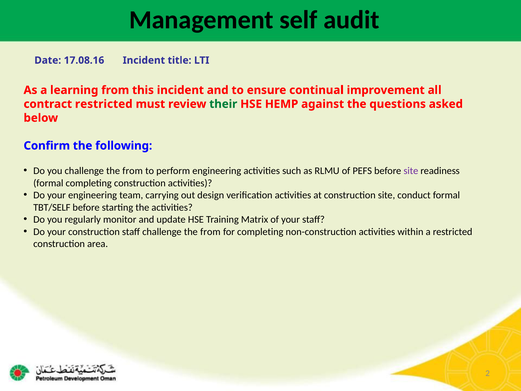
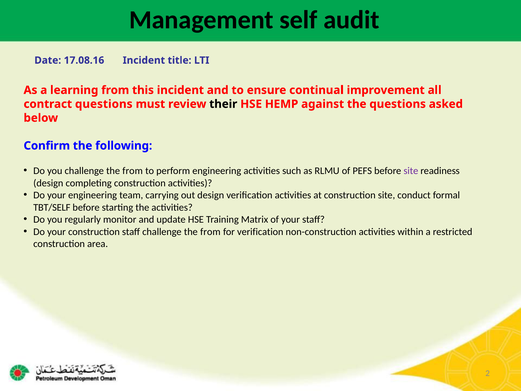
contract restricted: restricted -> questions
their colour: green -> black
formal at (48, 183): formal -> design
for completing: completing -> verification
